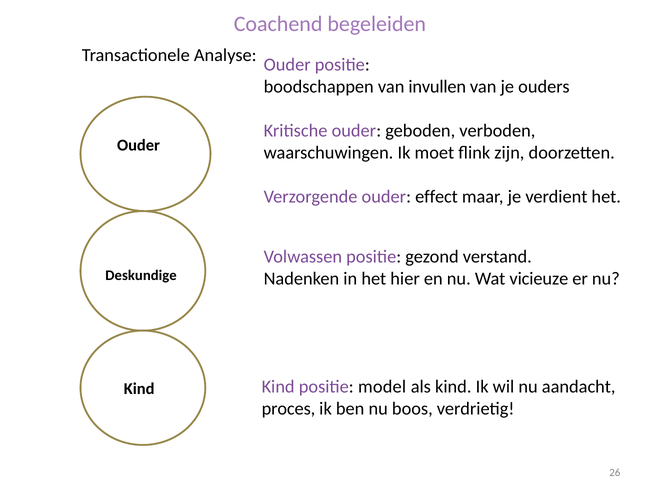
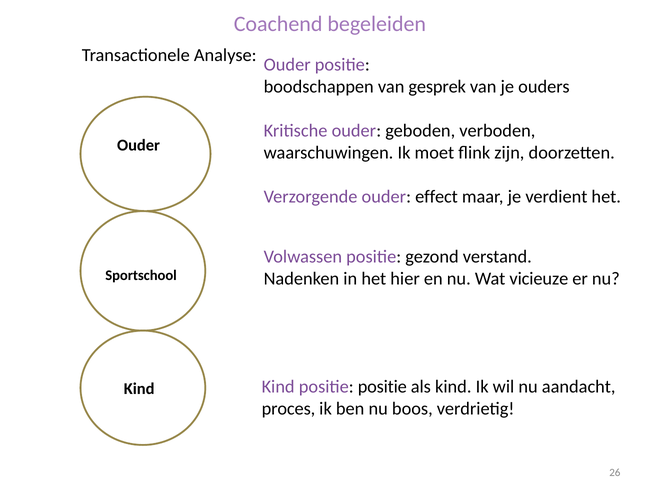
invullen: invullen -> gesprek
Deskundige: Deskundige -> Sportschool
positie model: model -> positie
